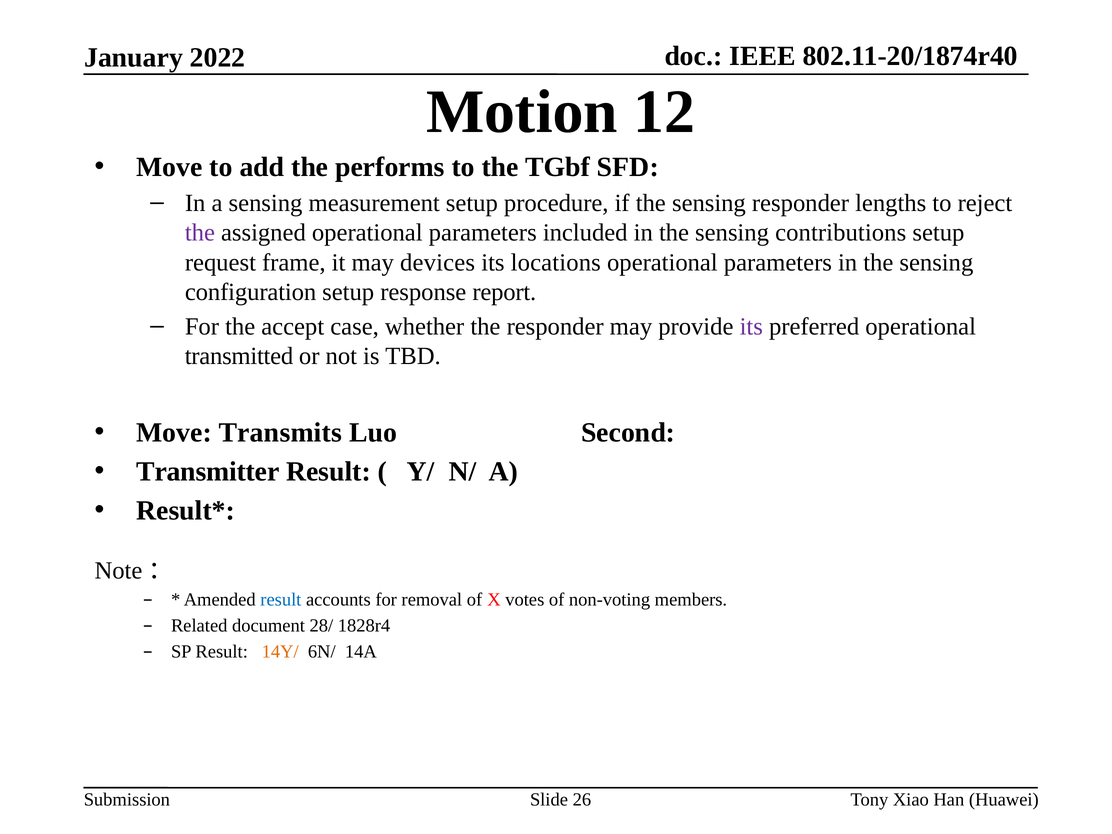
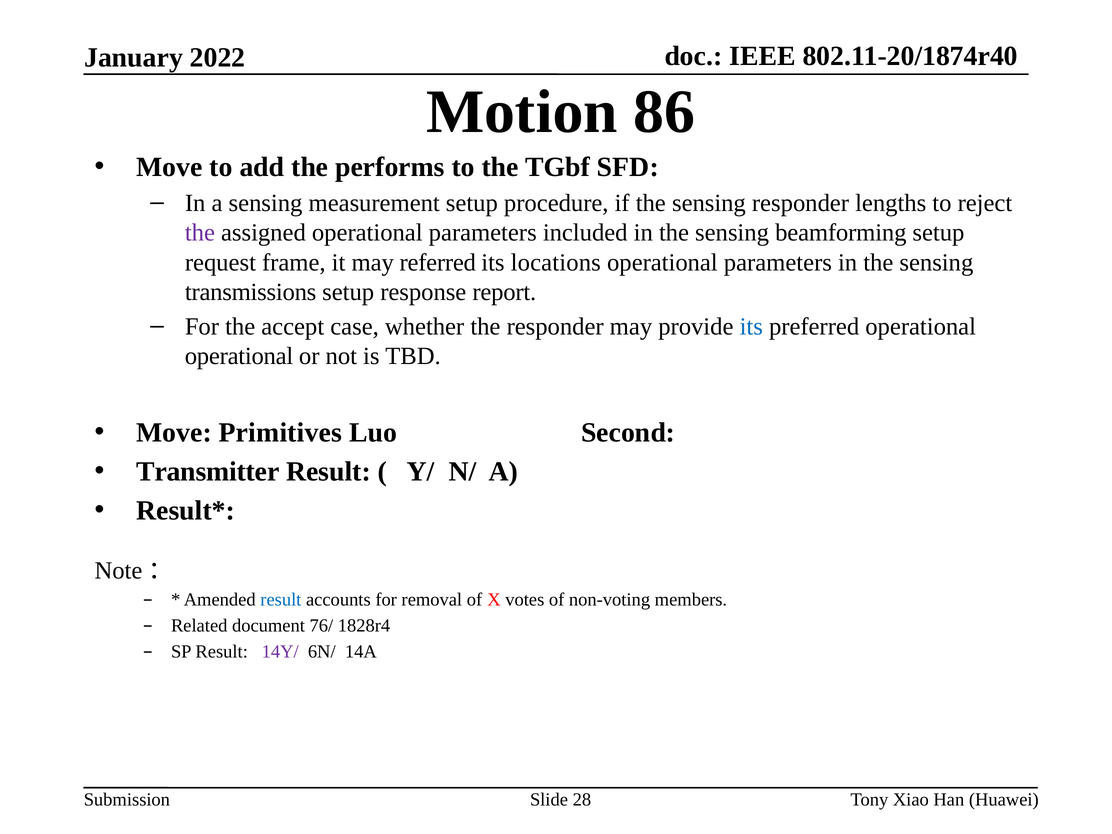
12: 12 -> 86
contributions: contributions -> beamforming
devices: devices -> referred
configuration: configuration -> transmissions
its at (751, 327) colour: purple -> blue
transmitted at (239, 356): transmitted -> operational
Transmits: Transmits -> Primitives
28/: 28/ -> 76/
14Y/ colour: orange -> purple
26: 26 -> 28
